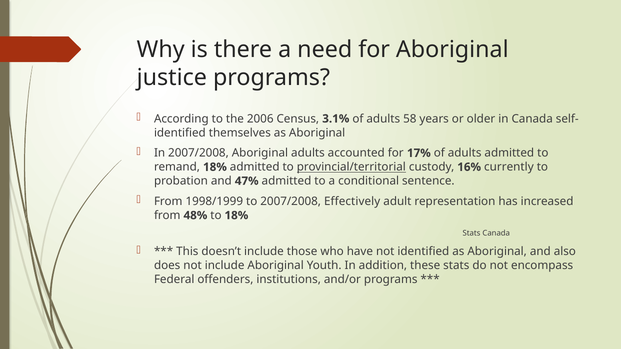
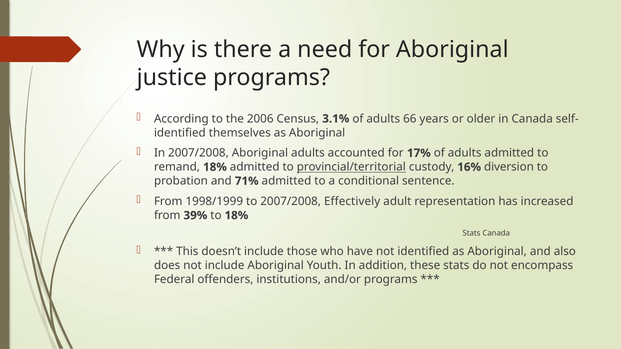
58: 58 -> 66
currently: currently -> diversion
47%: 47% -> 71%
48%: 48% -> 39%
